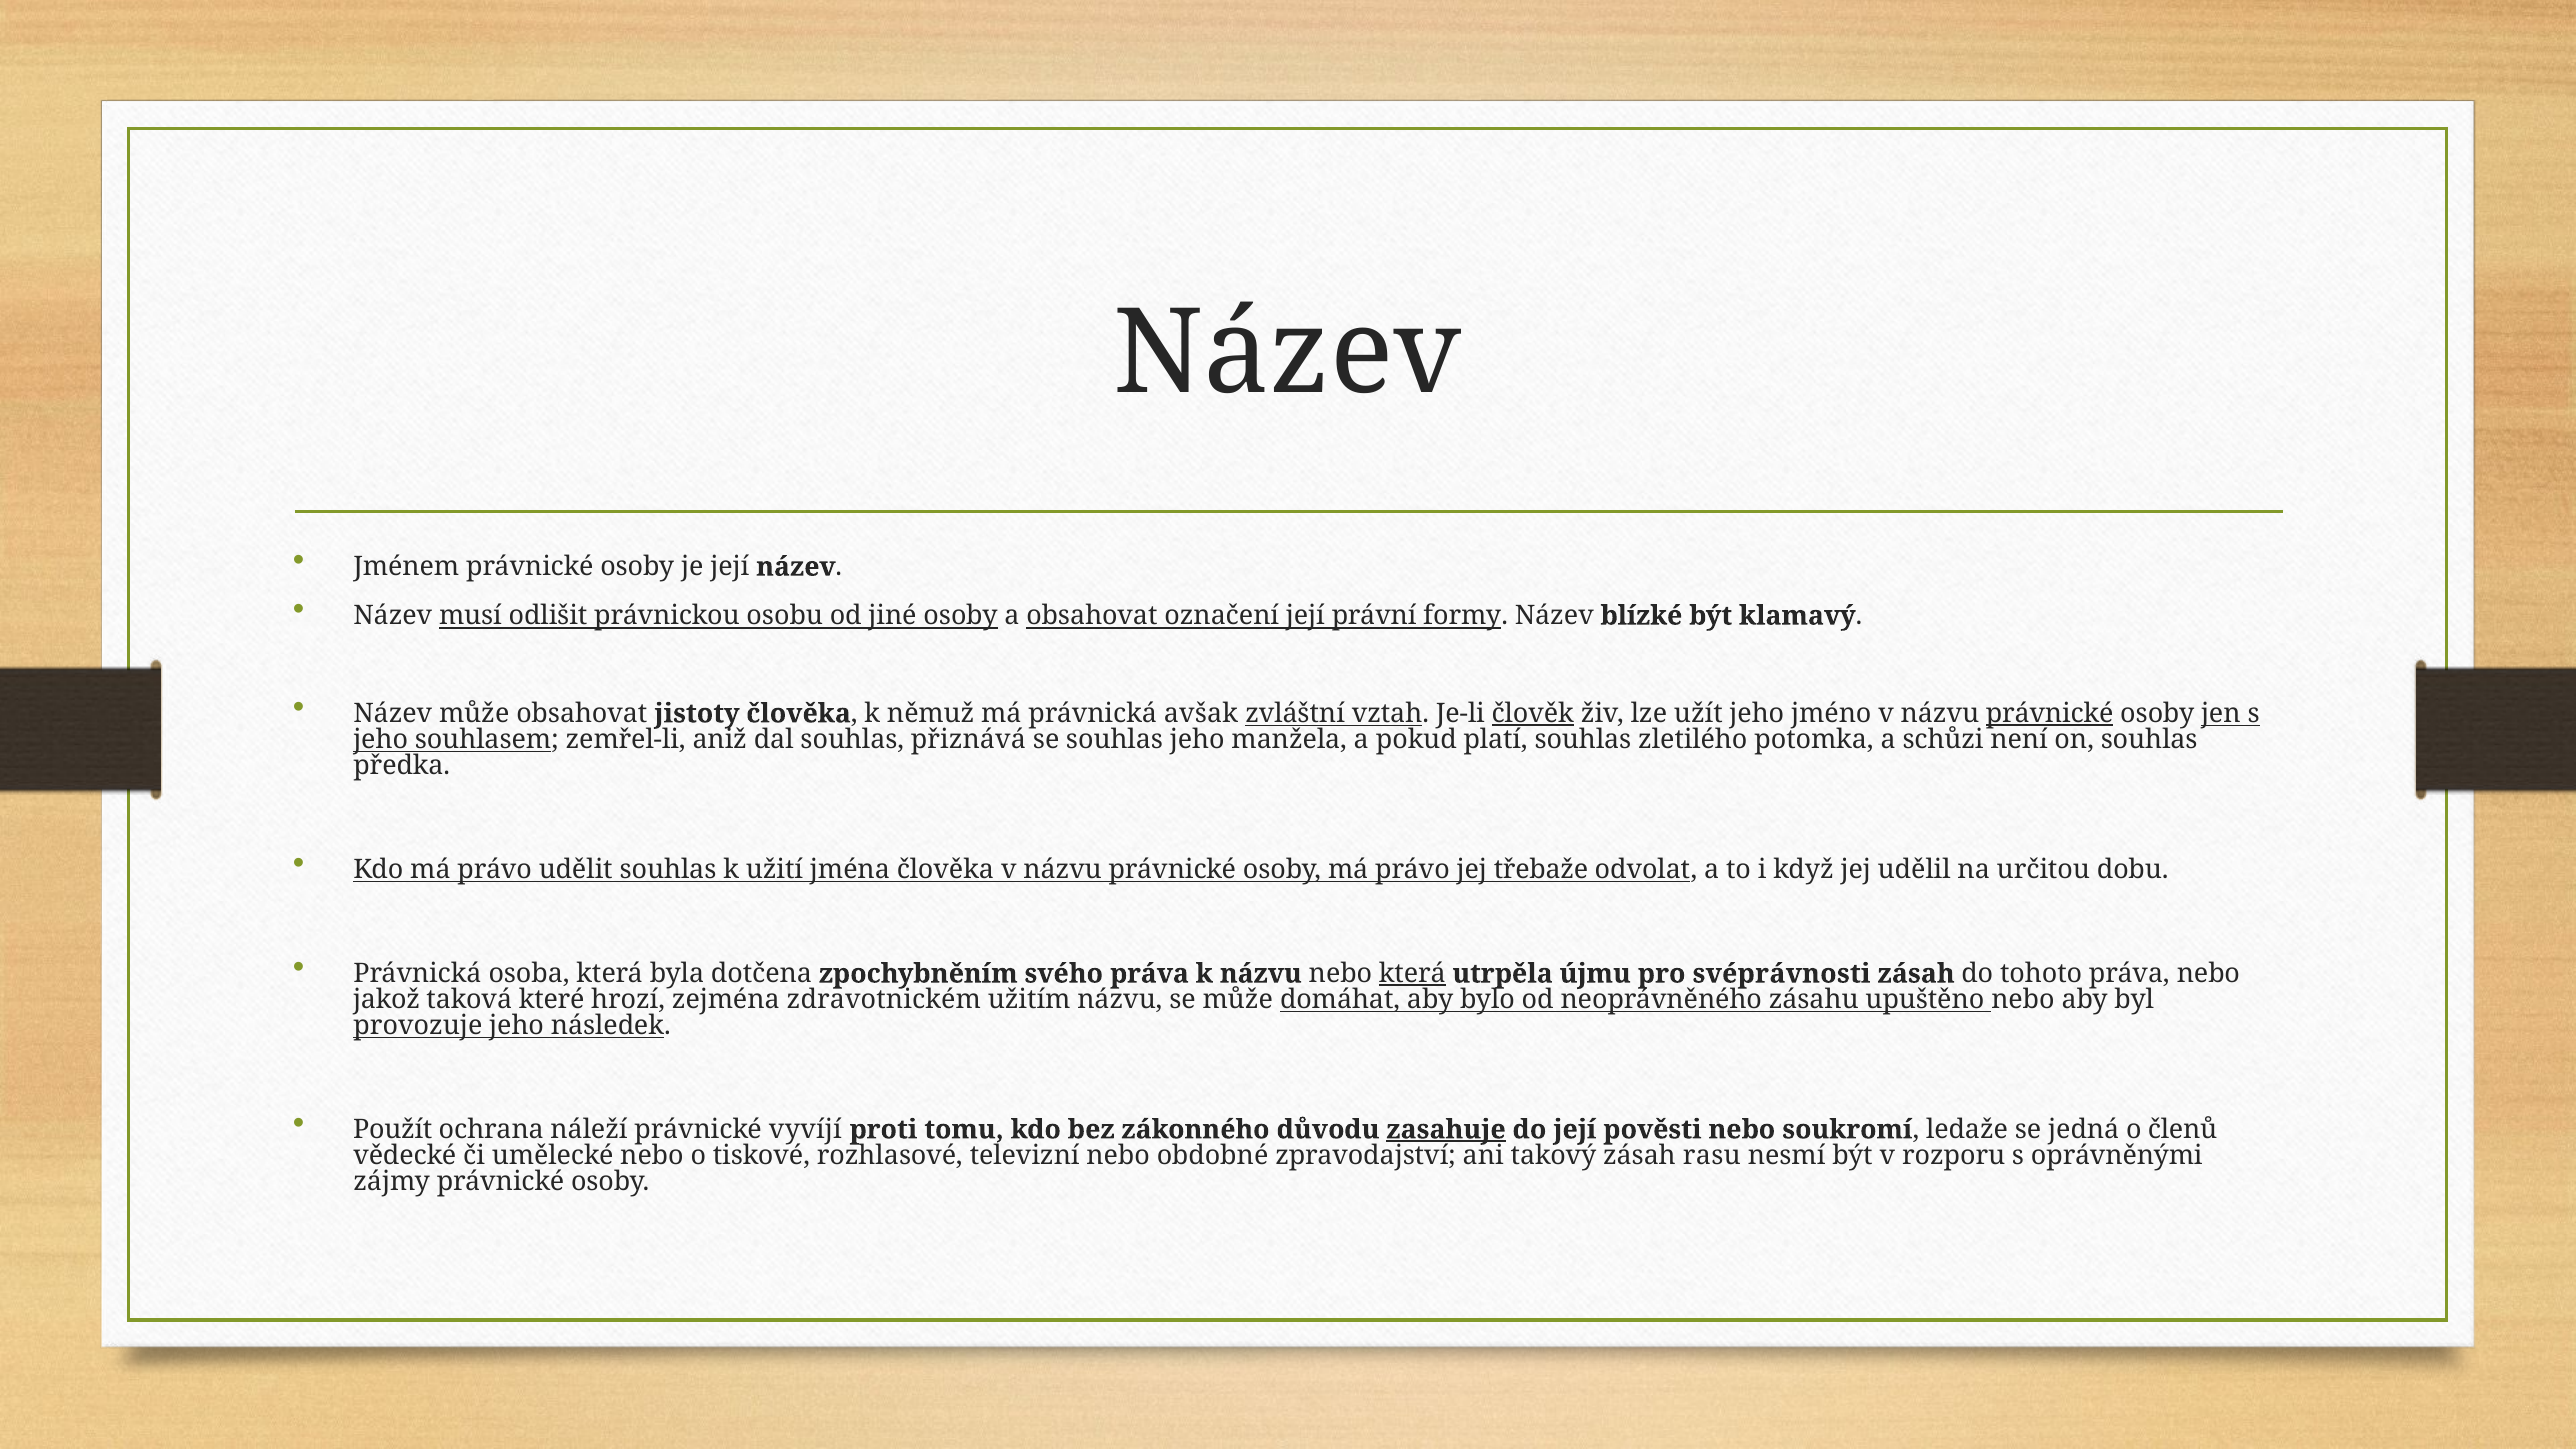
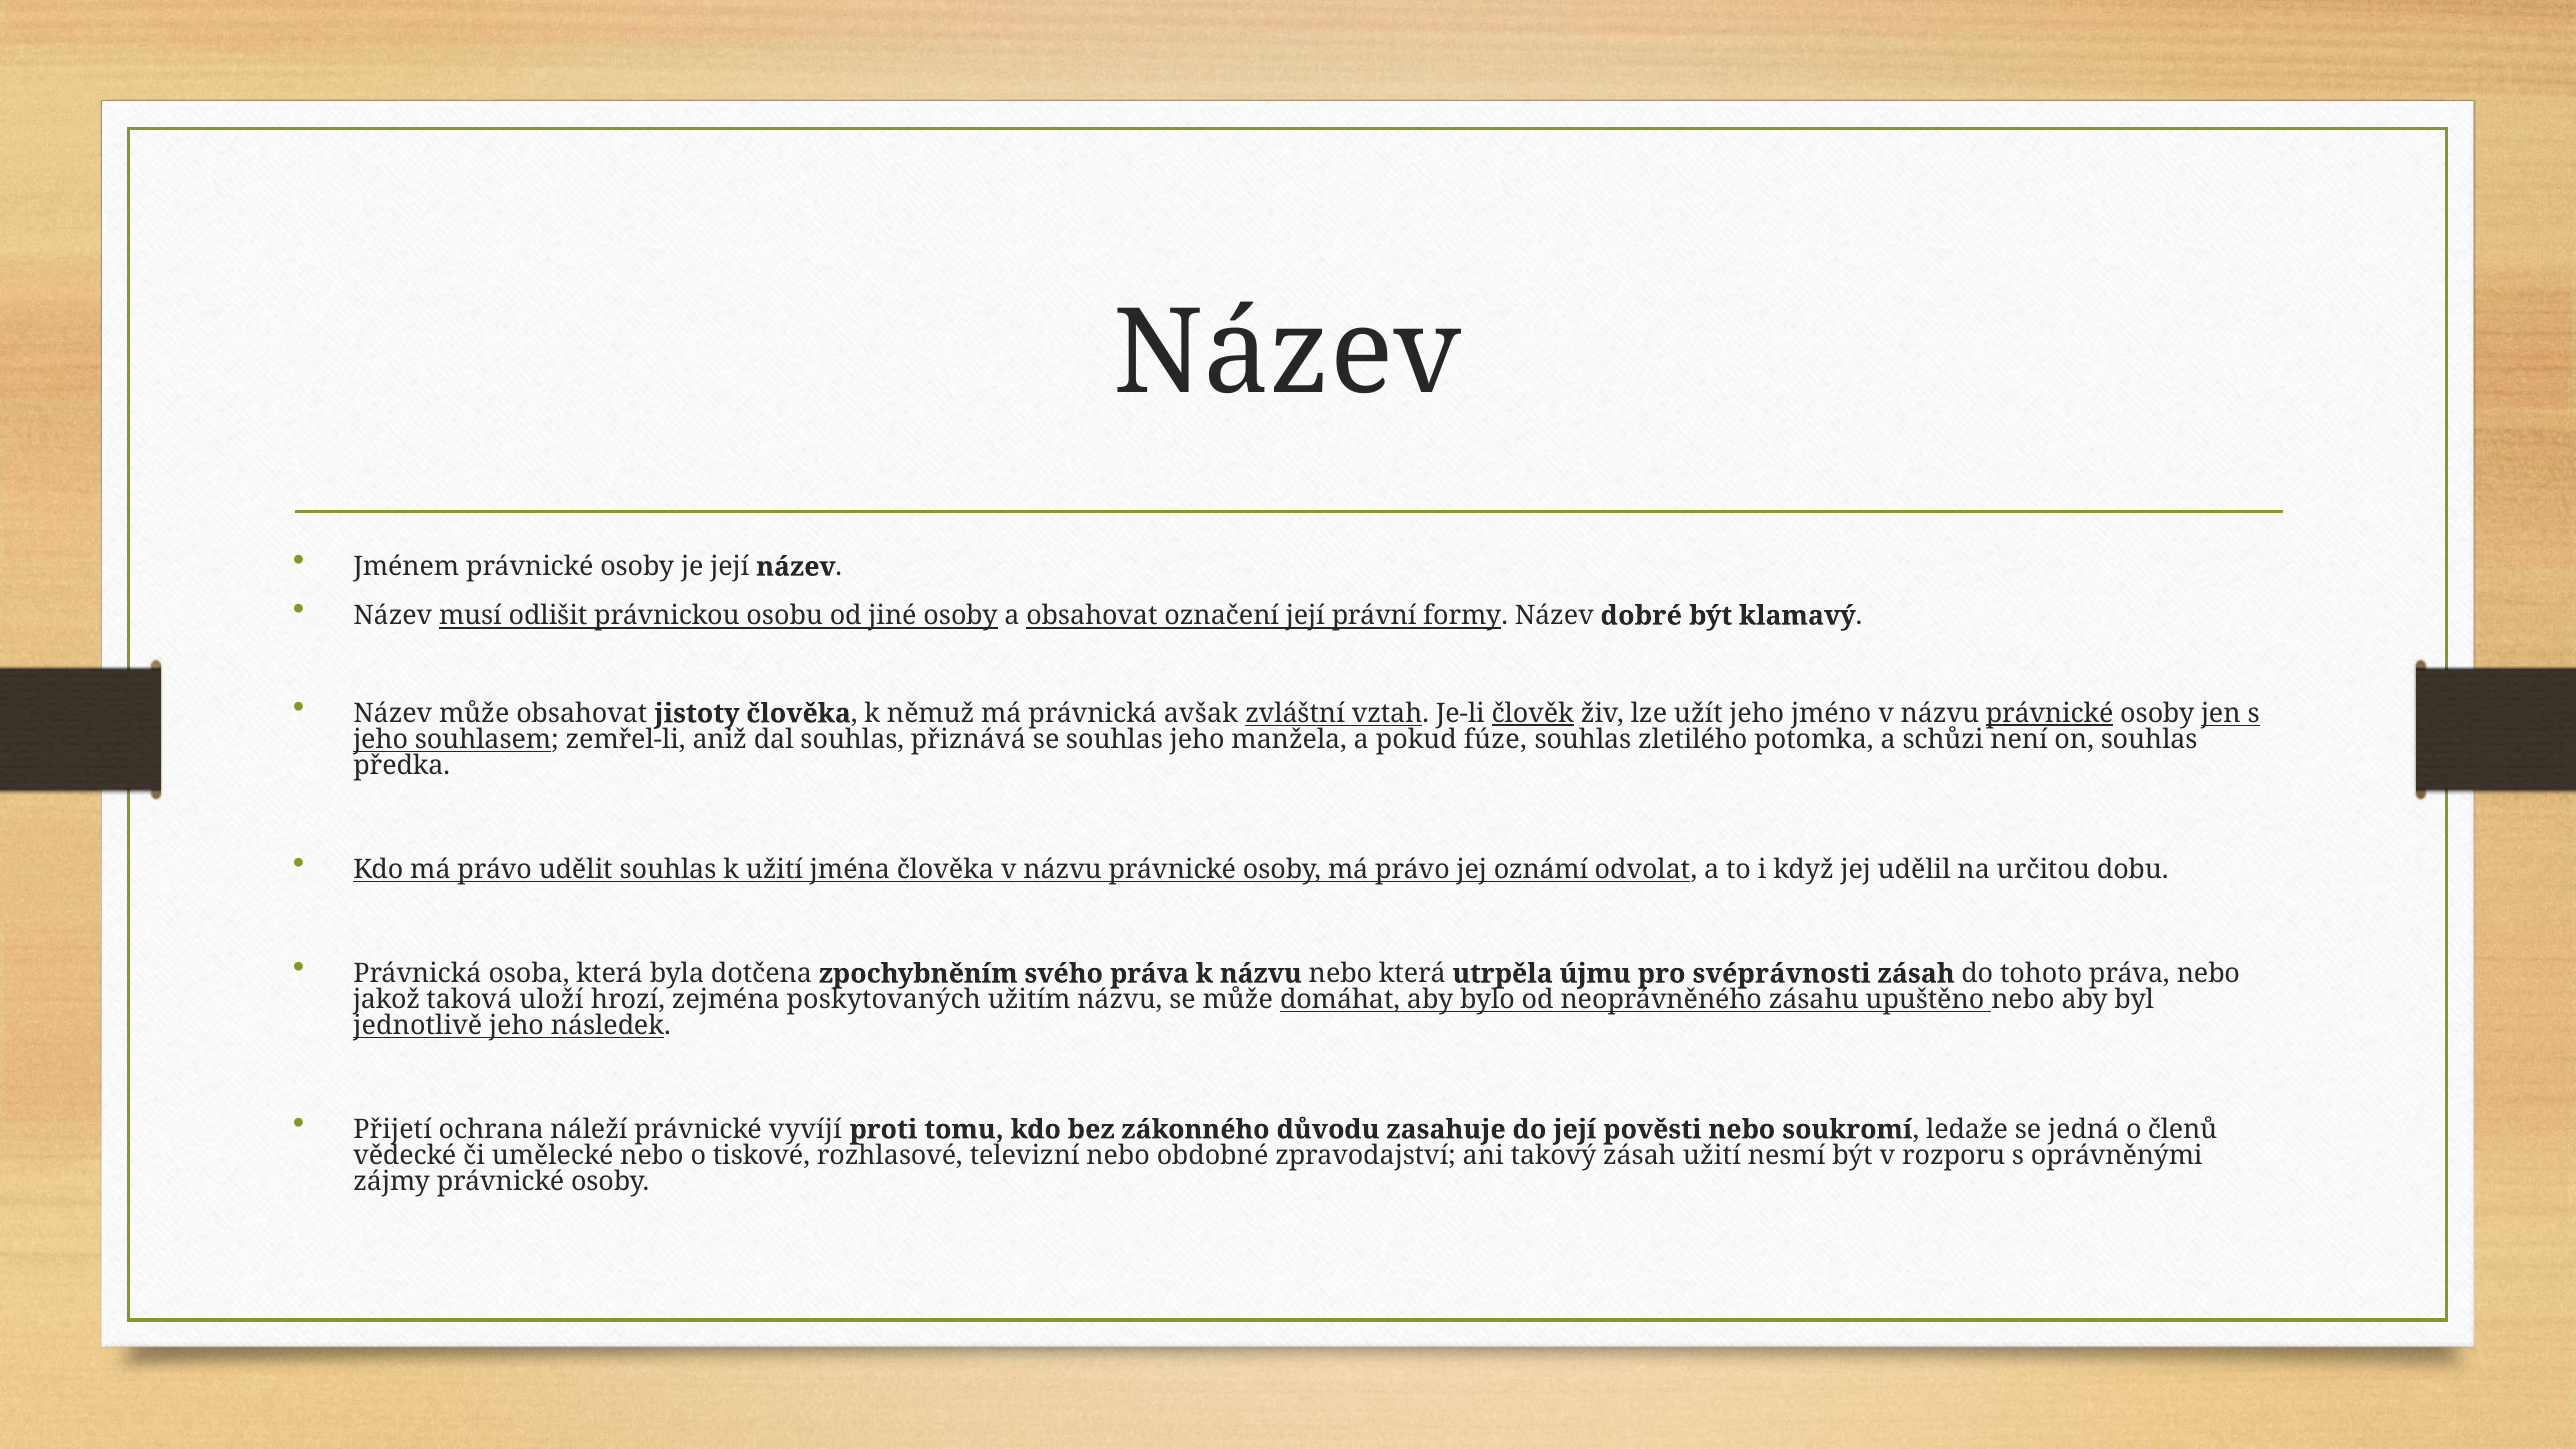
blízké: blízké -> dobré
platí: platí -> fúze
třebaže: třebaže -> oznámí
která at (1412, 974) underline: present -> none
které: které -> uloží
zdravotnickém: zdravotnickém -> poskytovaných
provozuje: provozuje -> jednotlivě
Použít: Použít -> Přijetí
zasahuje underline: present -> none
zásah rasu: rasu -> užití
